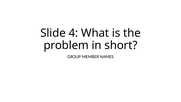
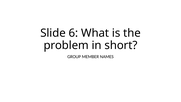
4: 4 -> 6
